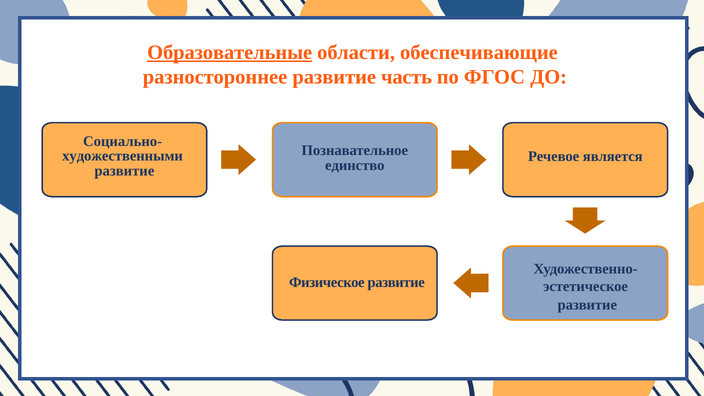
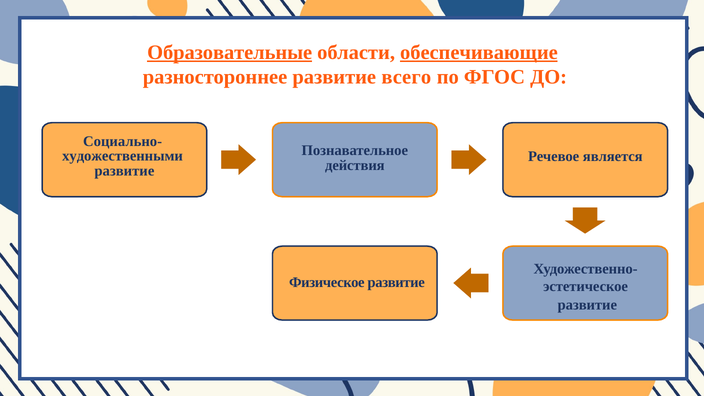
обеспечивающие underline: none -> present
часть: часть -> всего
единство: единство -> действия
